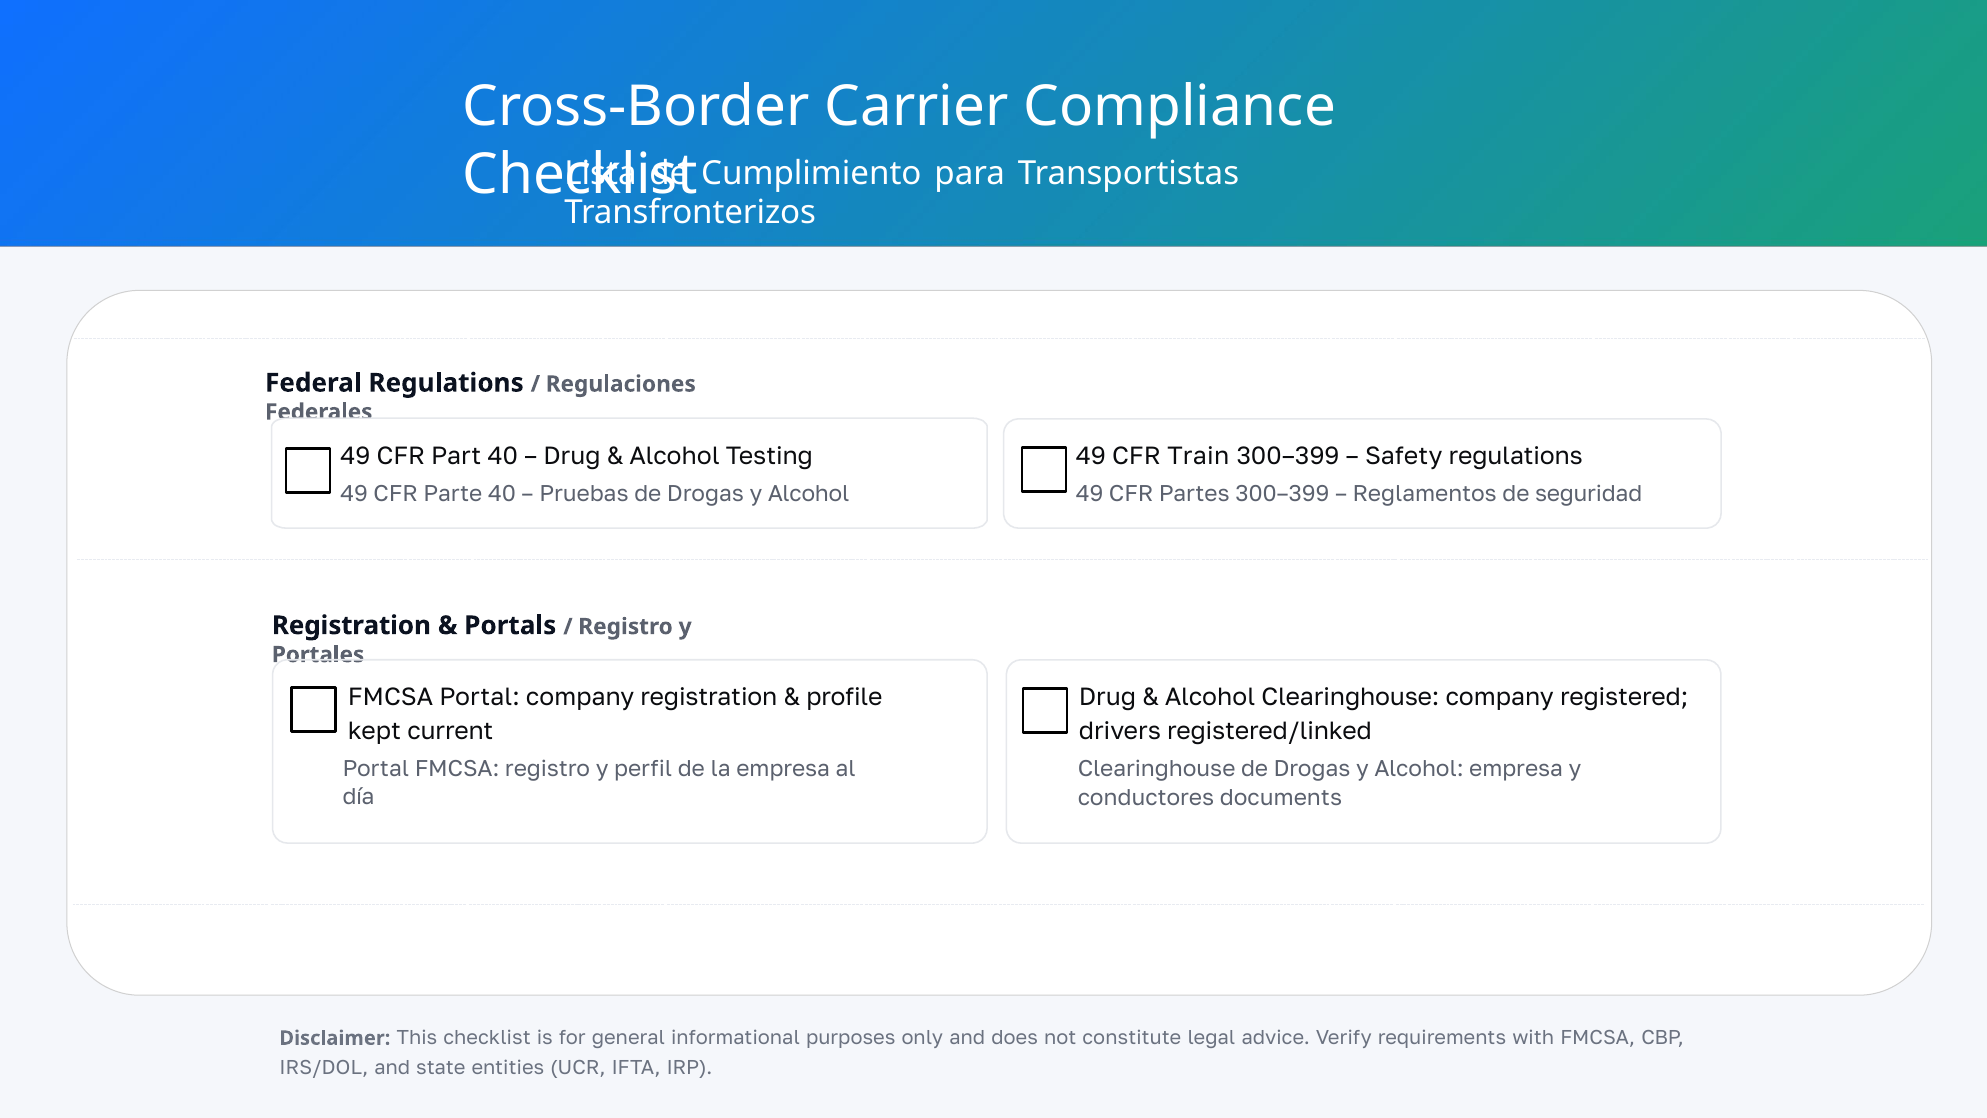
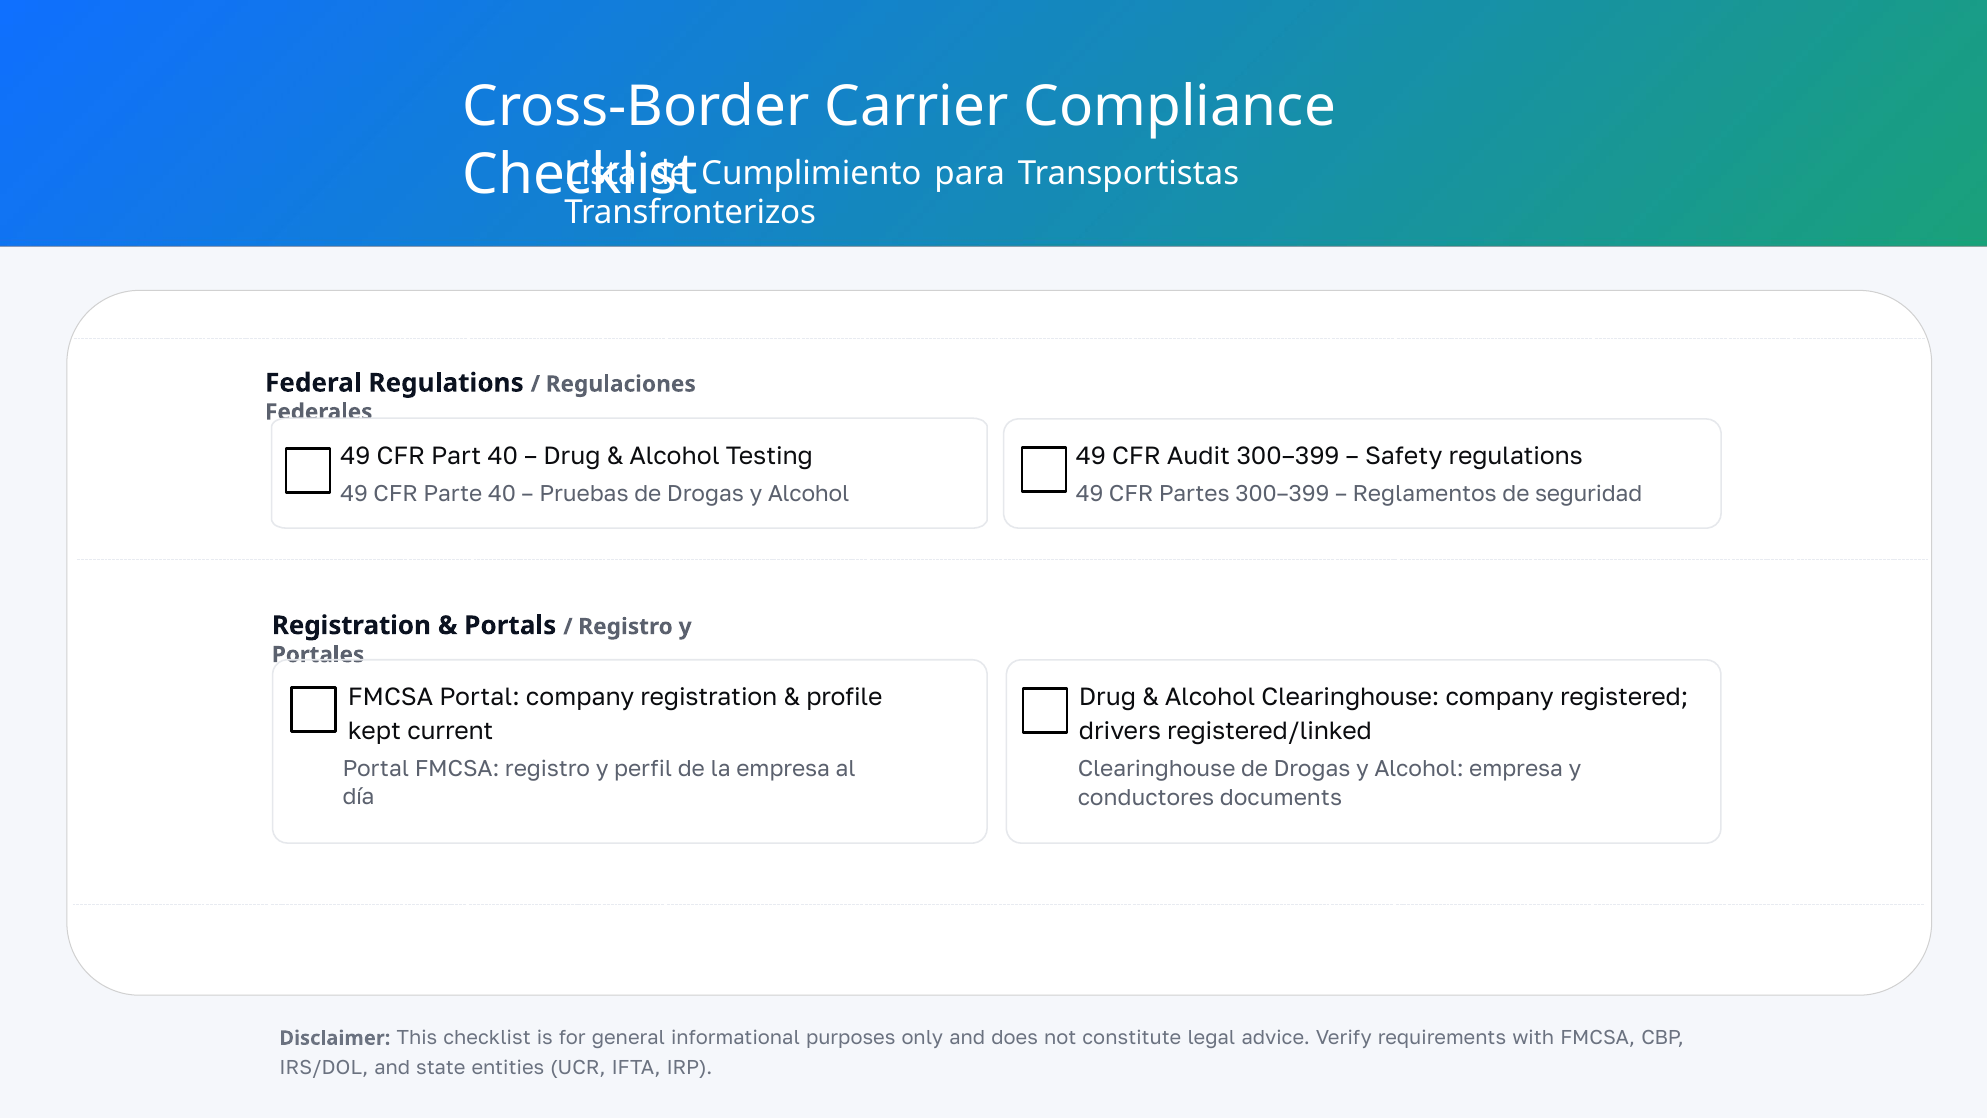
Train: Train -> Audit
